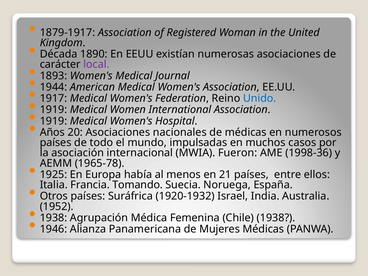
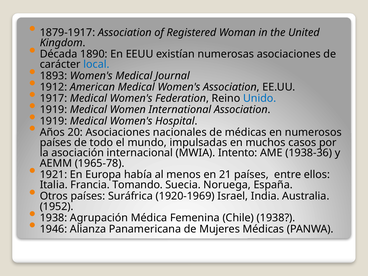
local colour: purple -> blue
1944: 1944 -> 1912
Fueron: Fueron -> Intento
1998-36: 1998-36 -> 1938-36
1925: 1925 -> 1921
1920-1932: 1920-1932 -> 1920-1969
